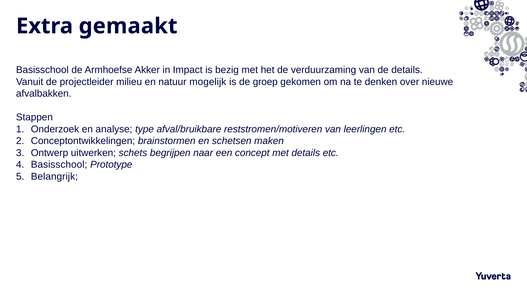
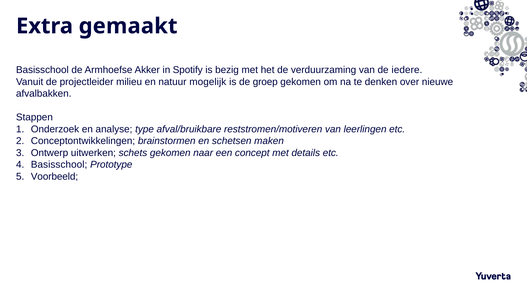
Impact: Impact -> Spotify
de details: details -> iedere
schets begrijpen: begrijpen -> gekomen
Belangrijk: Belangrijk -> Voorbeeld
